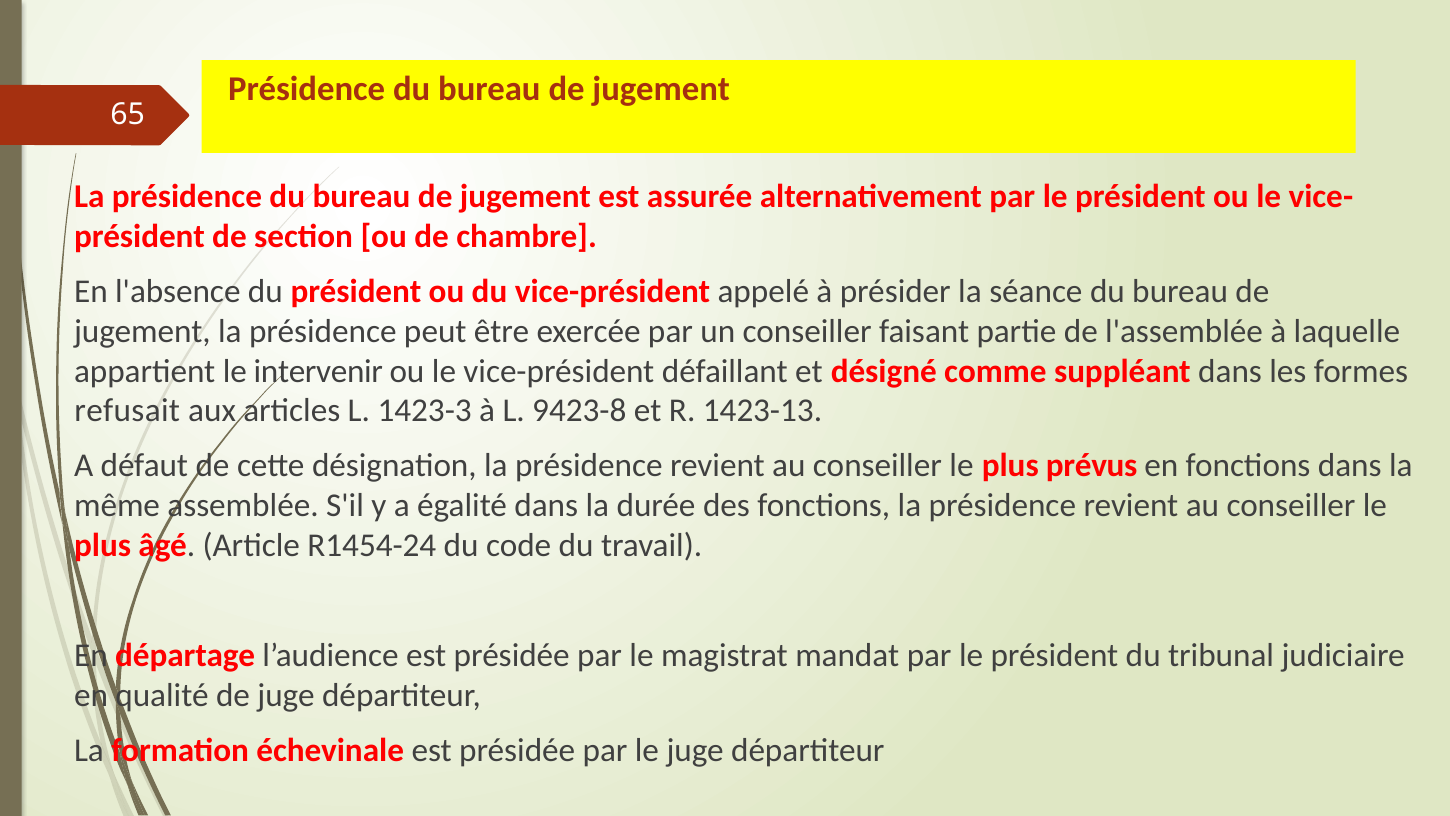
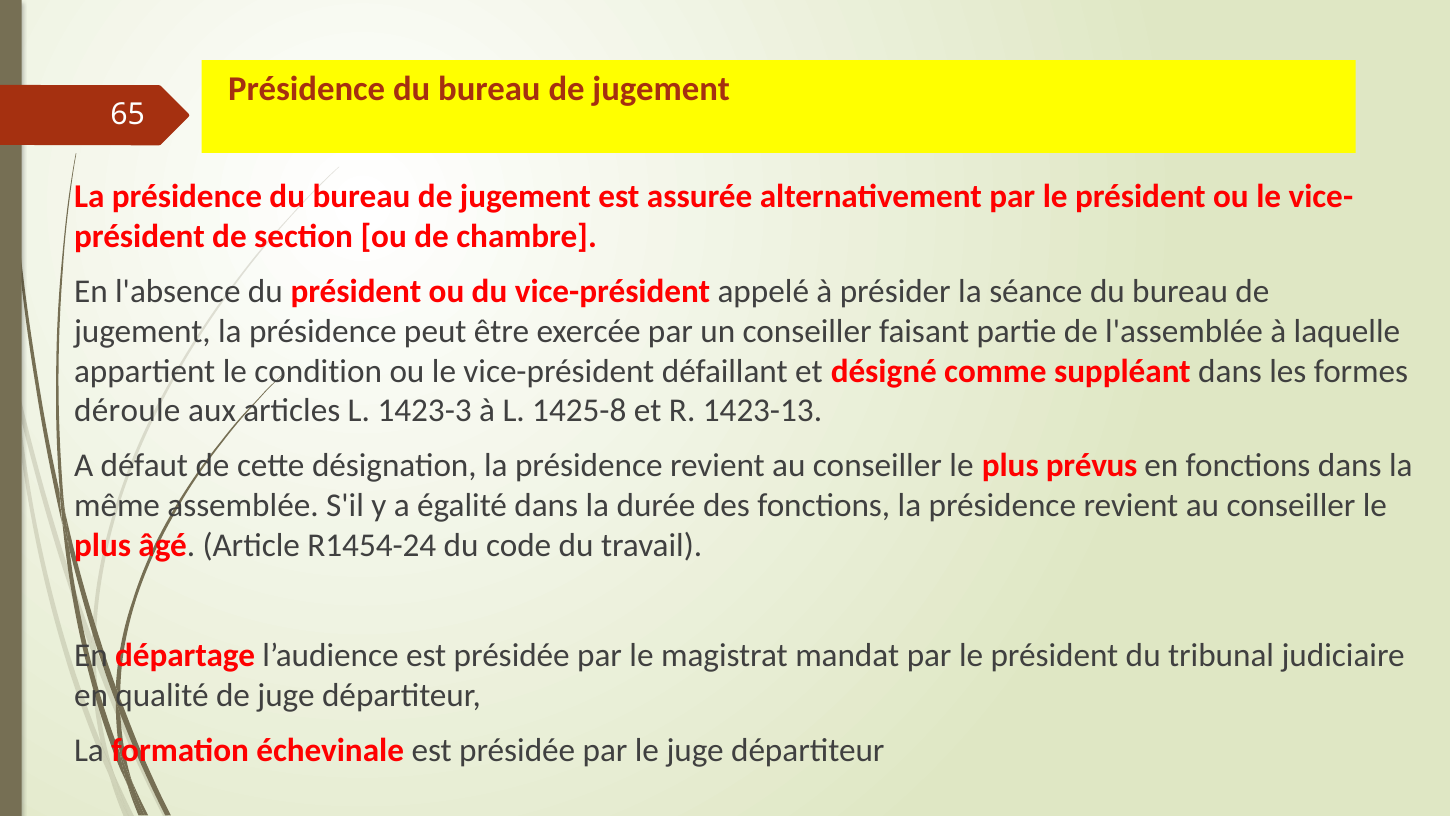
intervenir: intervenir -> condition
refusait: refusait -> déroule
9423-8: 9423-8 -> 1425-8
